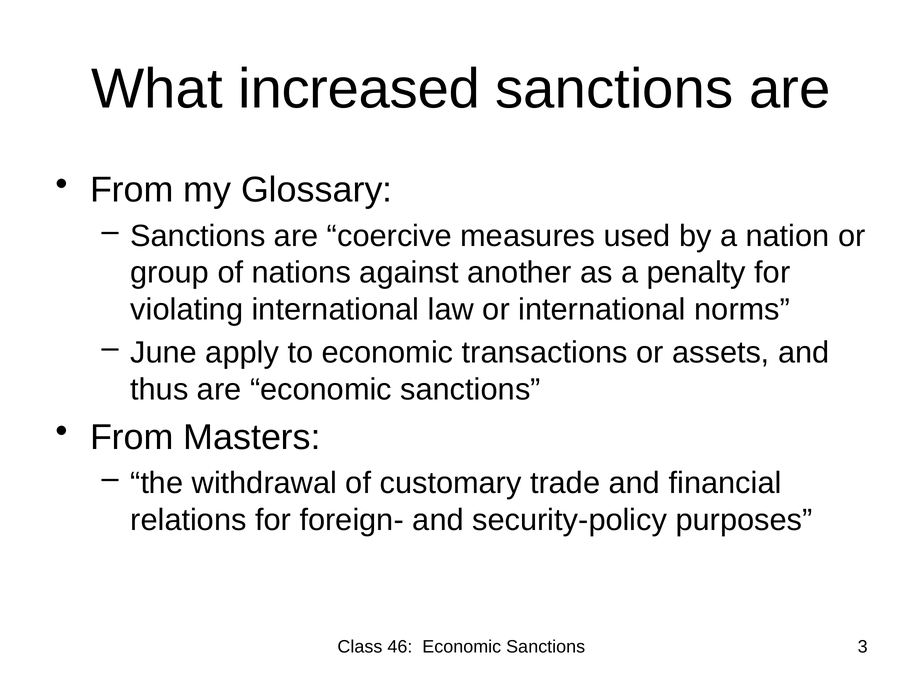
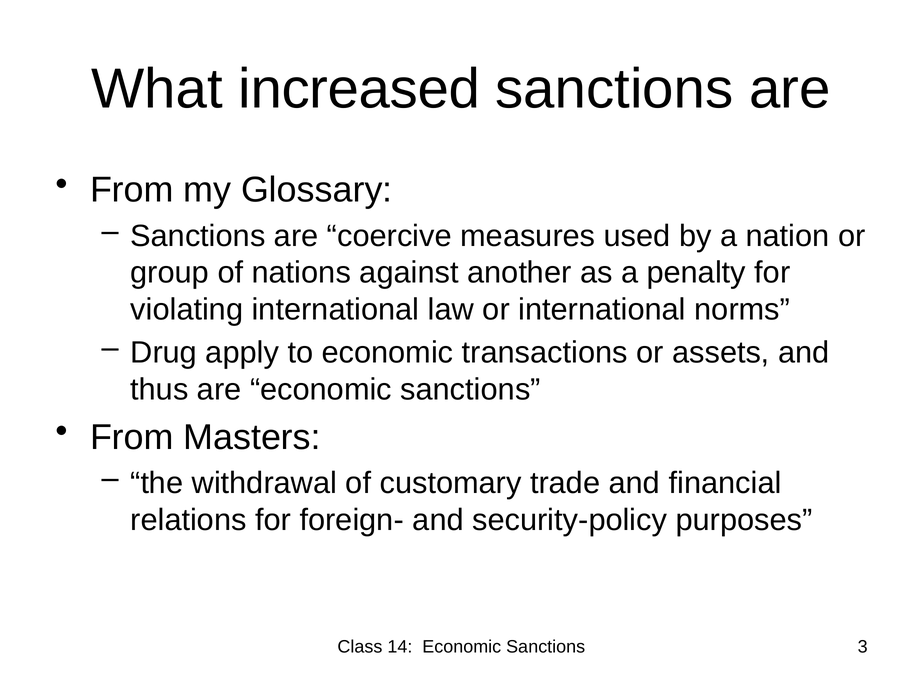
June: June -> Drug
46: 46 -> 14
